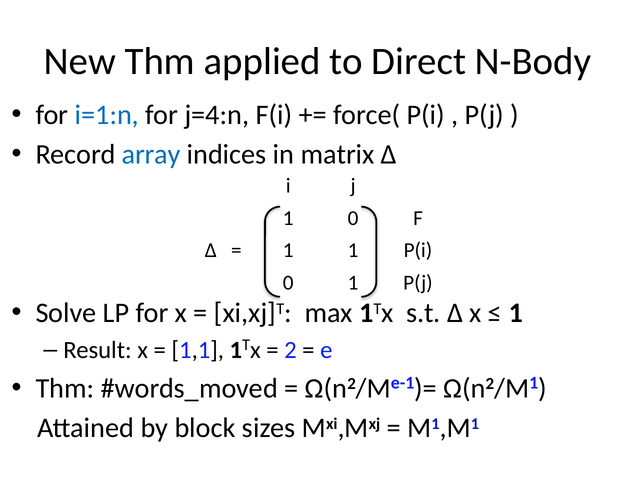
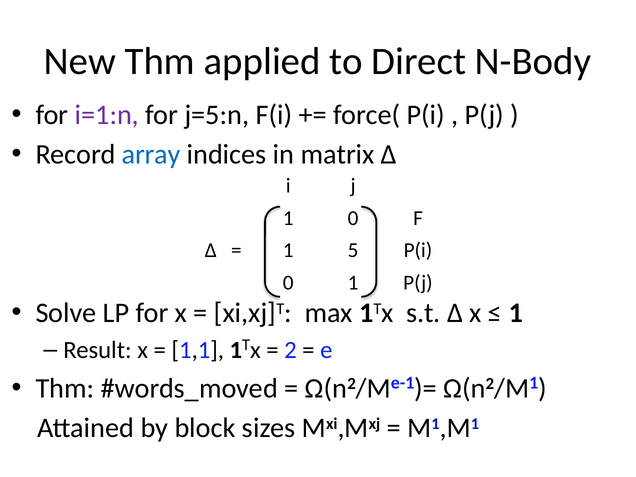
i=1:n colour: blue -> purple
j=4:n: j=4:n -> j=5:n
1 1: 1 -> 5
